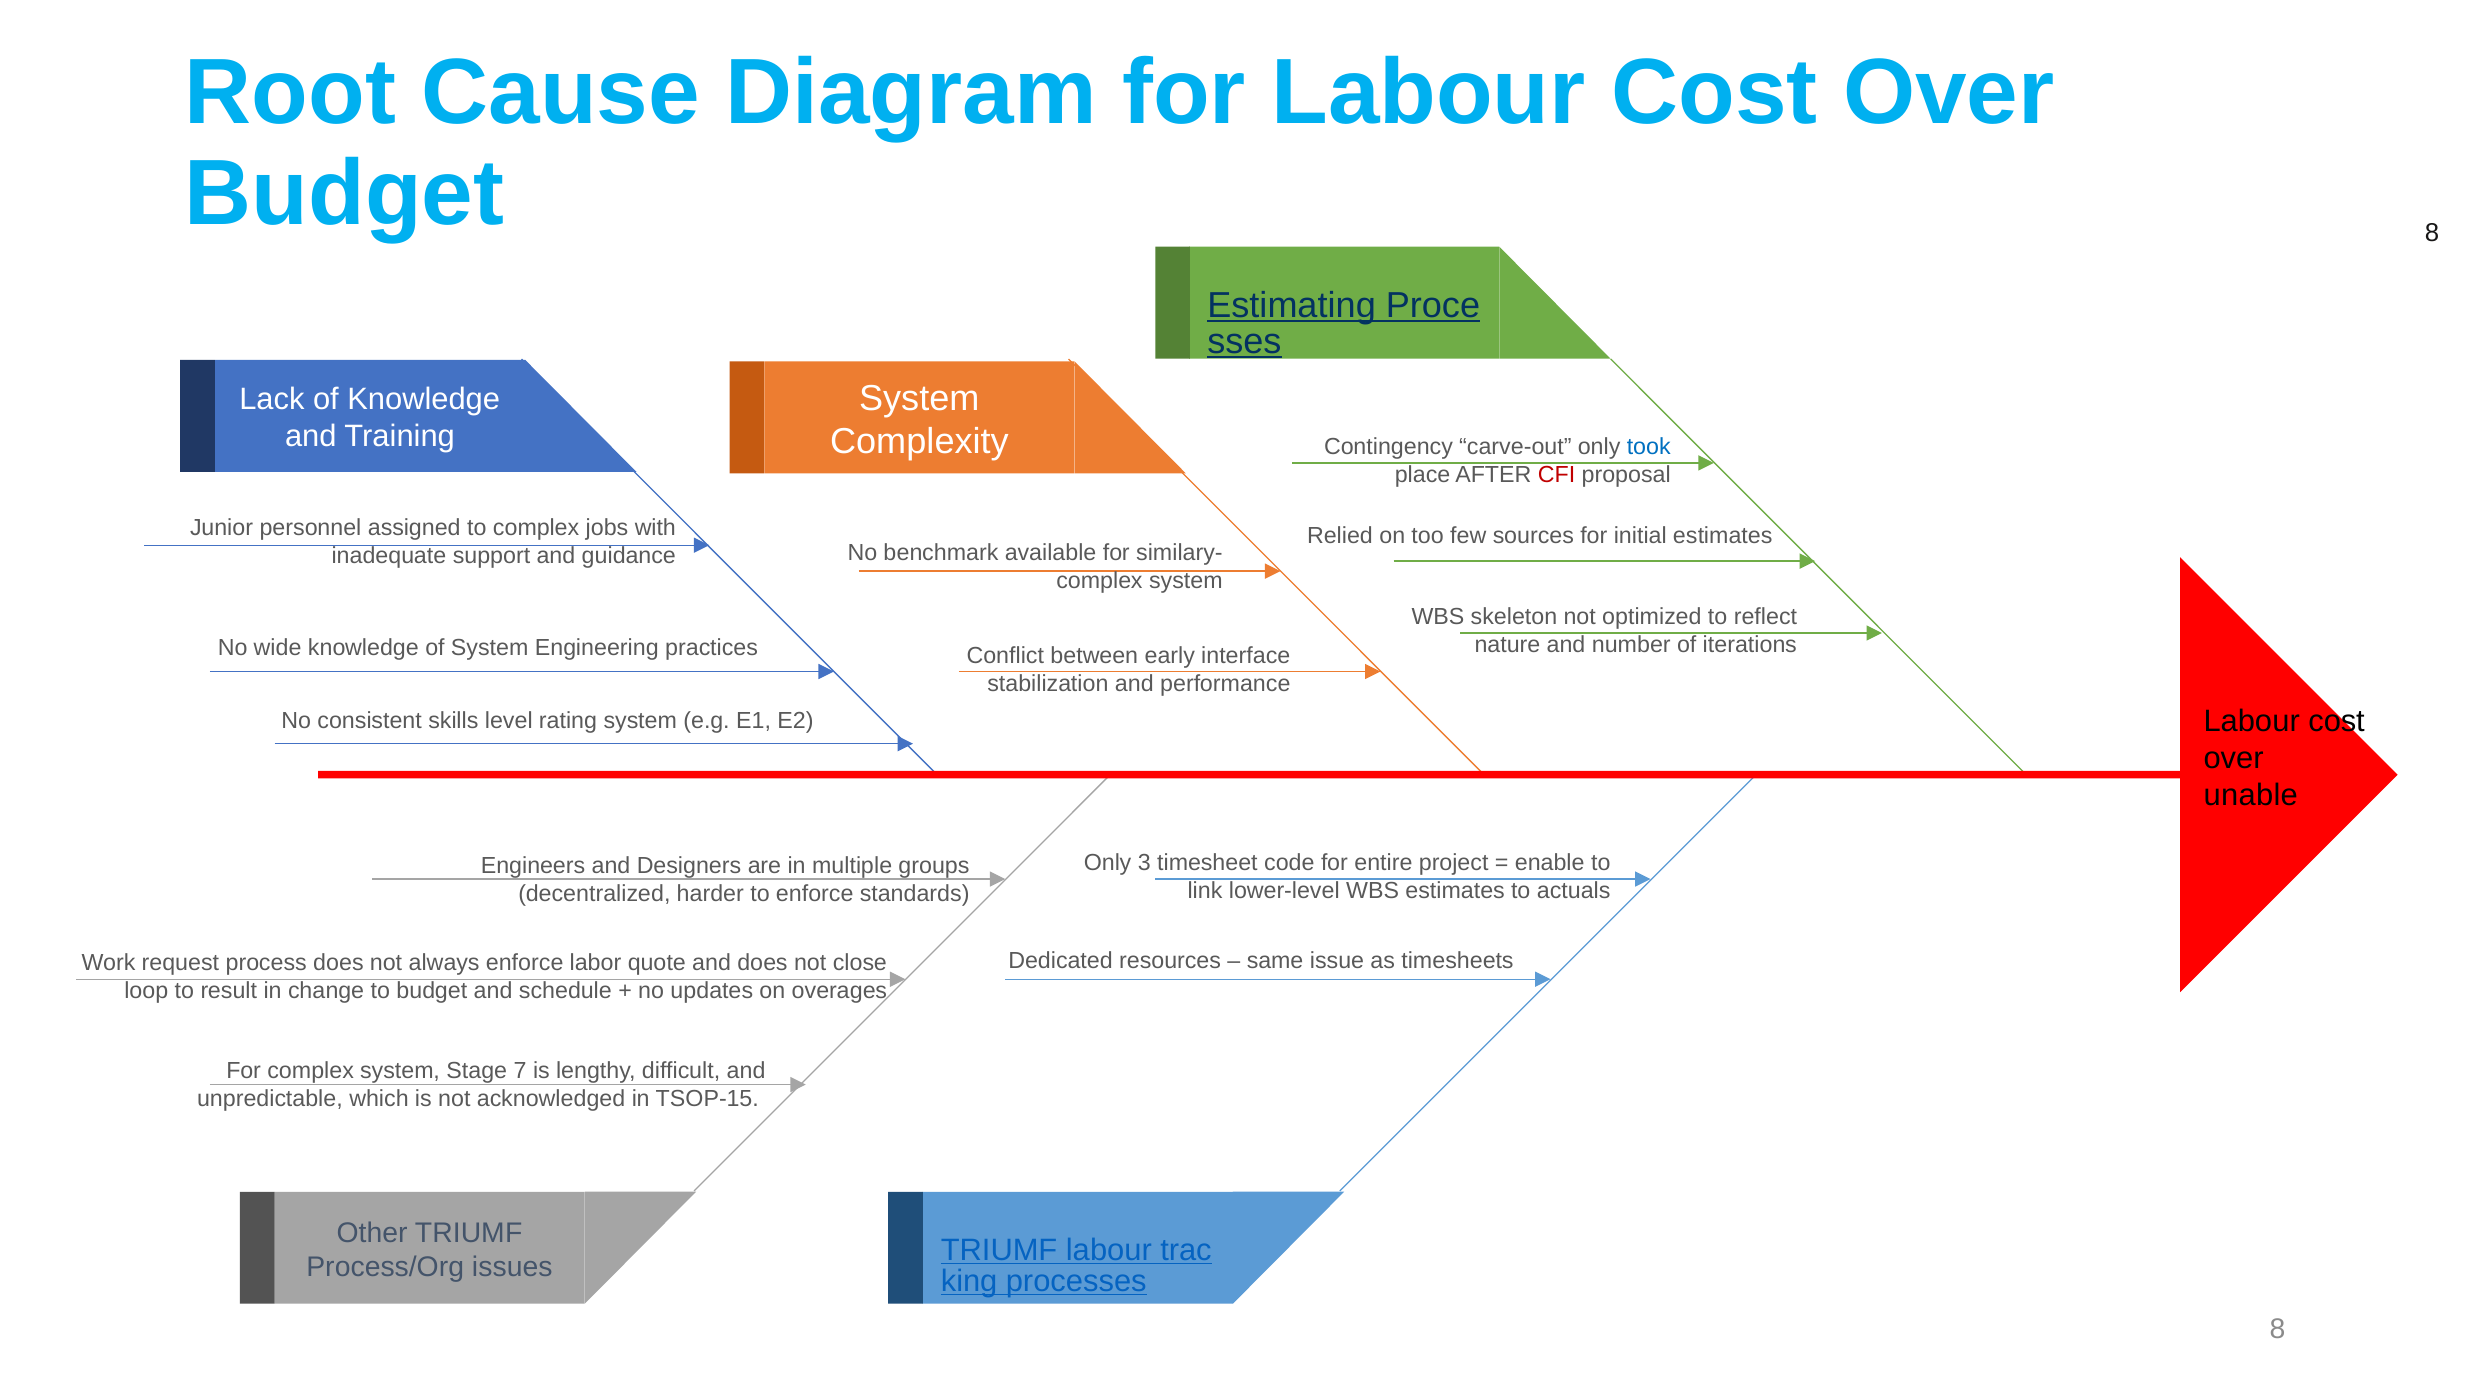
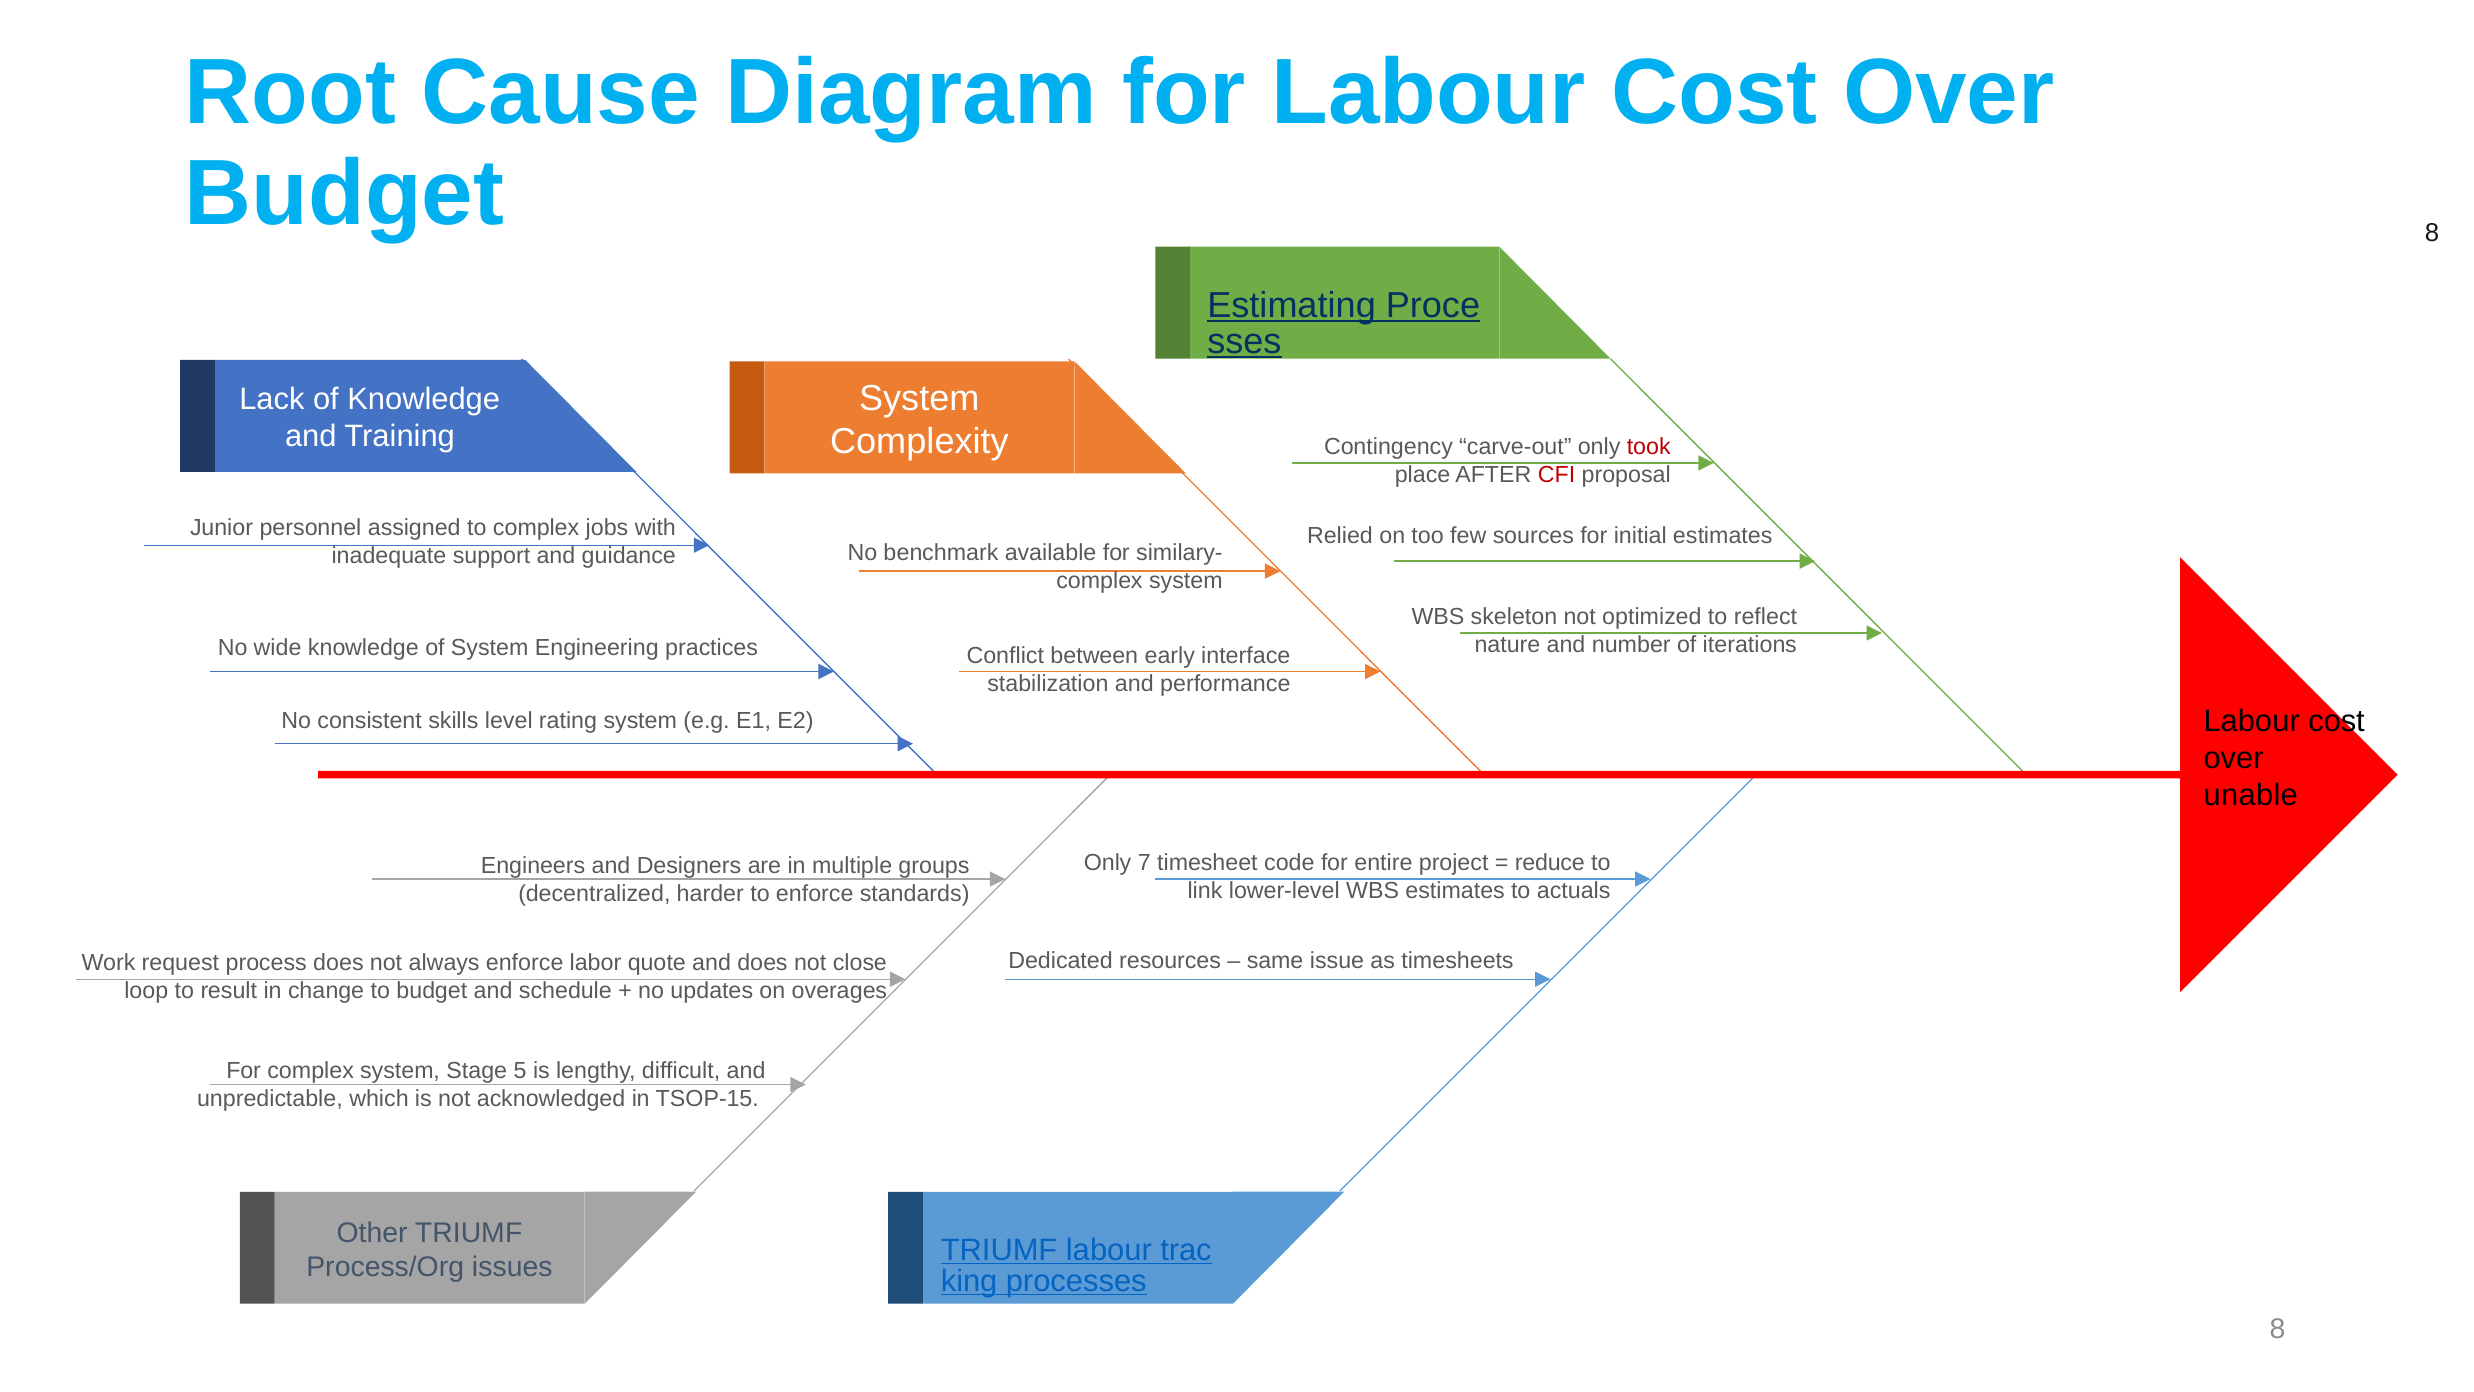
took colour: blue -> red
3: 3 -> 7
enable: enable -> reduce
7: 7 -> 5
